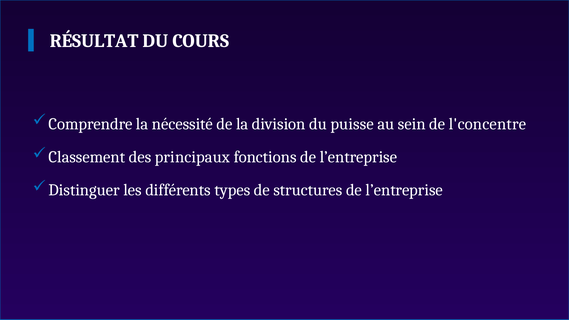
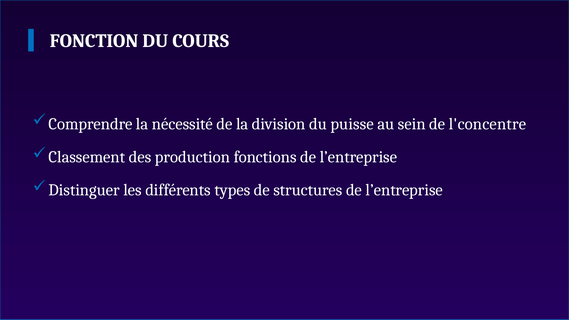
RÉSULTAT: RÉSULTAT -> FONCTION
principaux: principaux -> production
